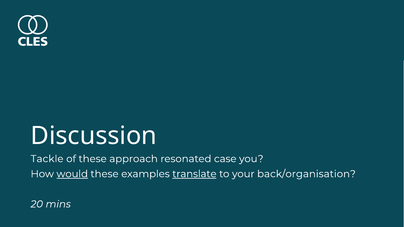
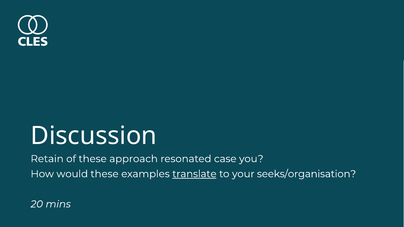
Tackle: Tackle -> Retain
would underline: present -> none
back/organisation: back/organisation -> seeks/organisation
